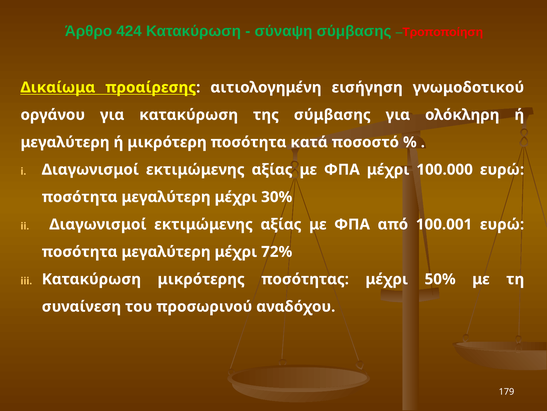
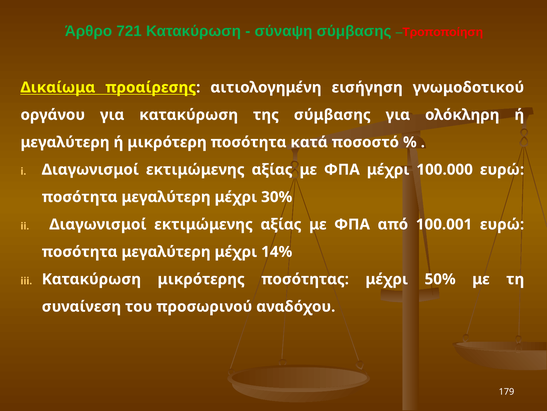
424: 424 -> 721
72%: 72% -> 14%
